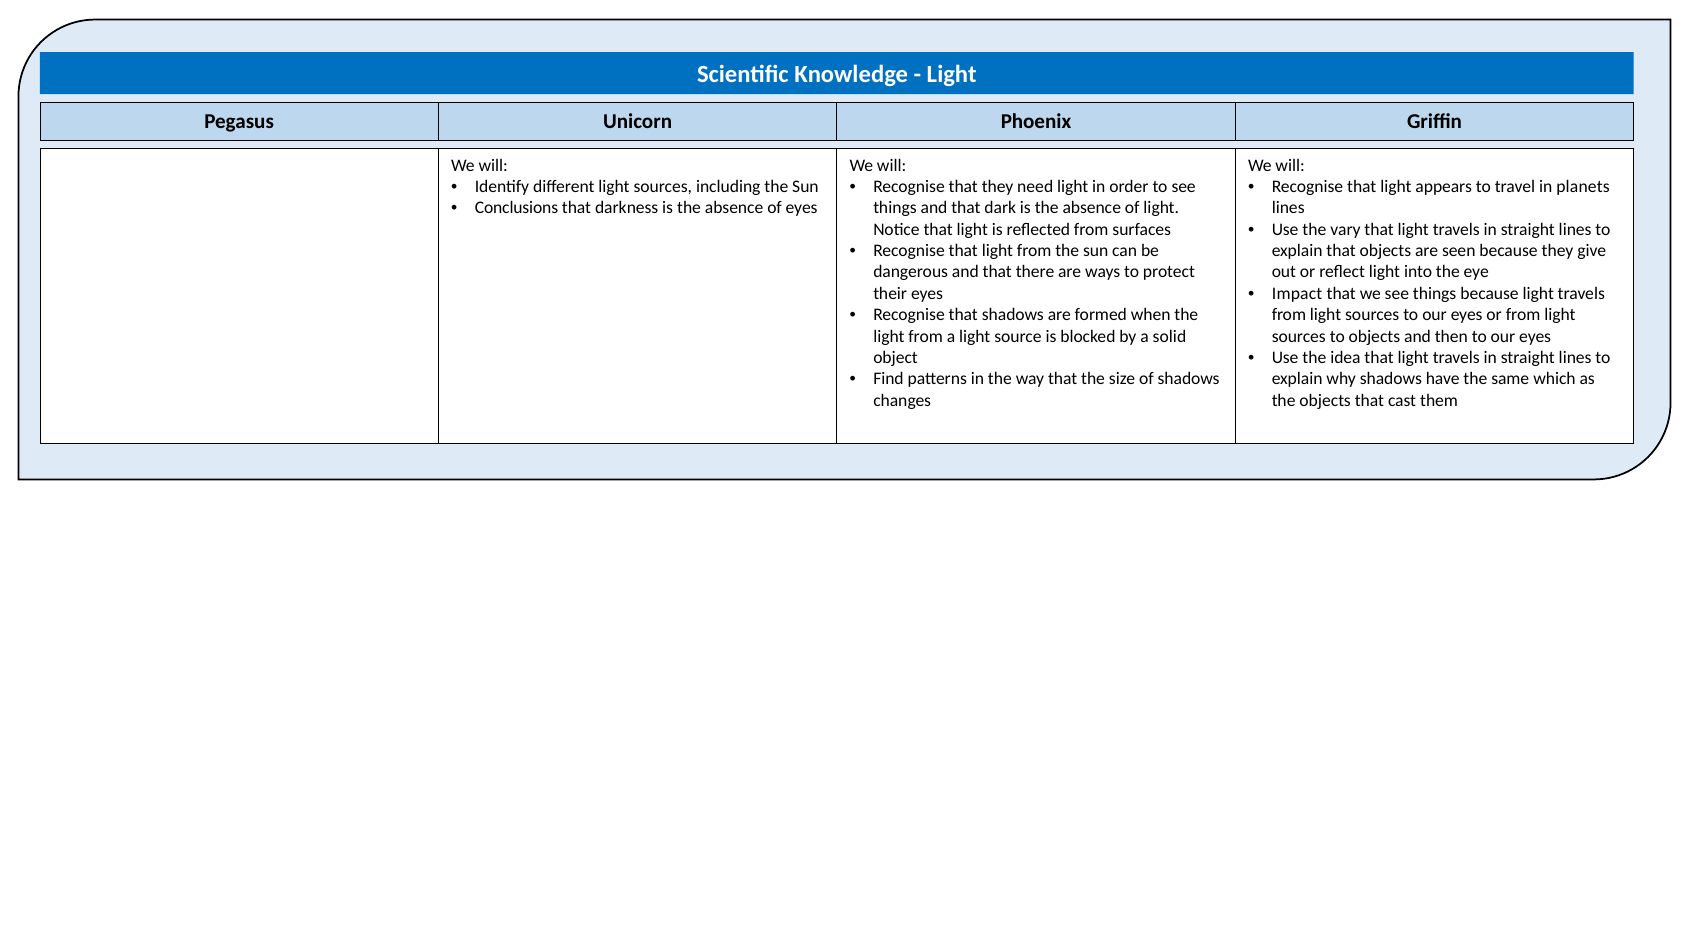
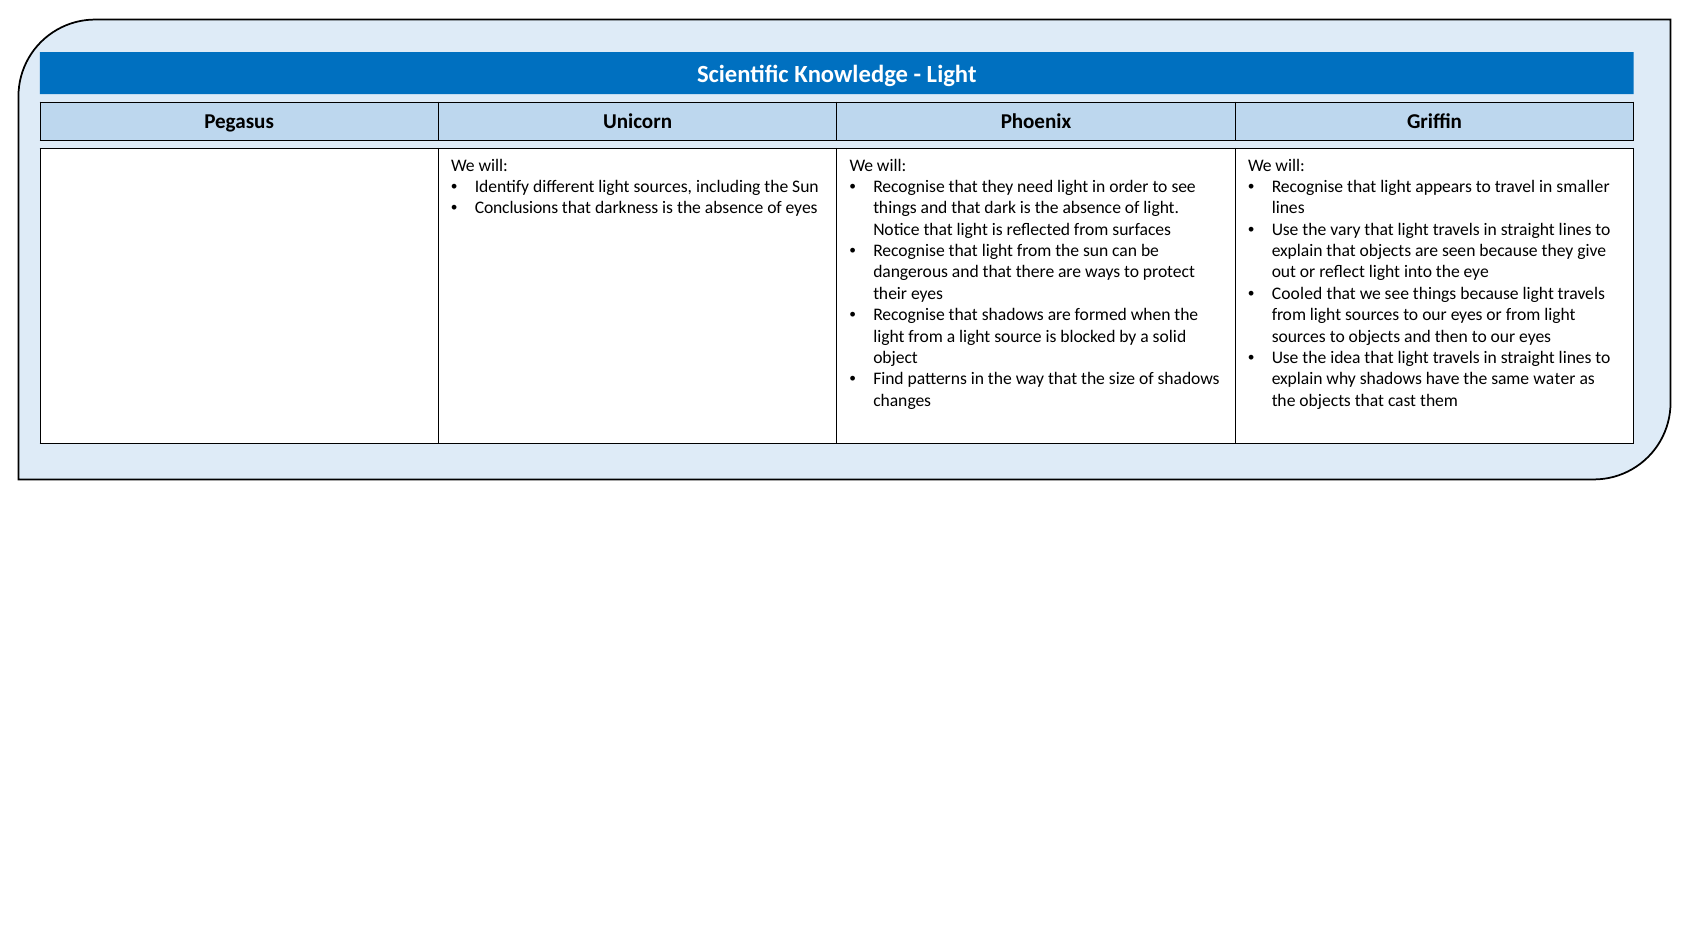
planets: planets -> smaller
Impact: Impact -> Cooled
which: which -> water
